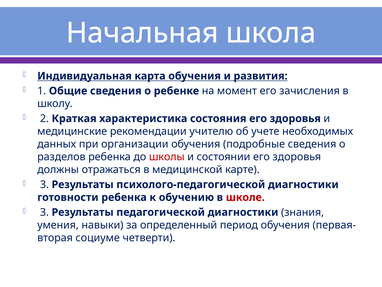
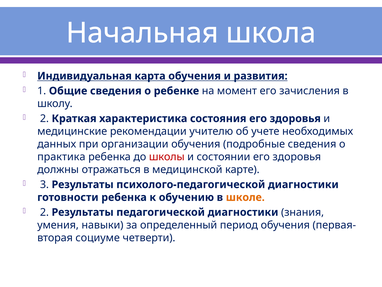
разделов: разделов -> практика
школе colour: red -> orange
3 at (44, 212): 3 -> 2
